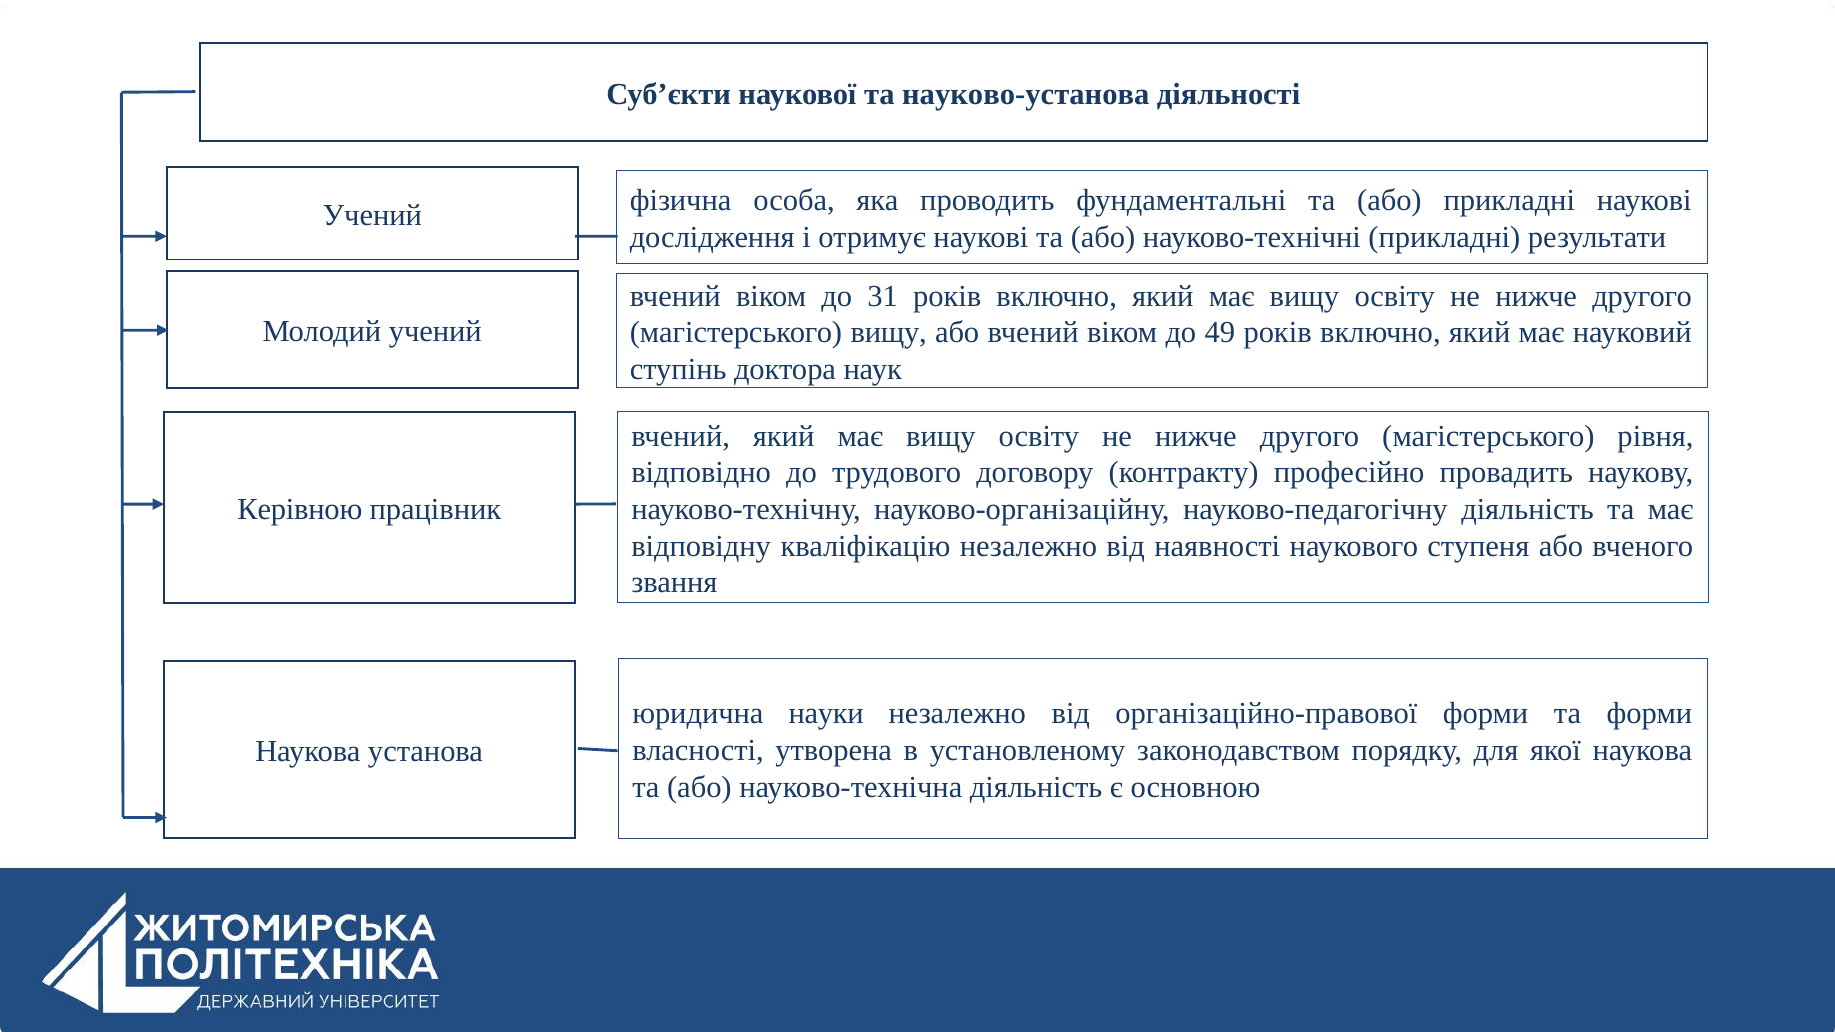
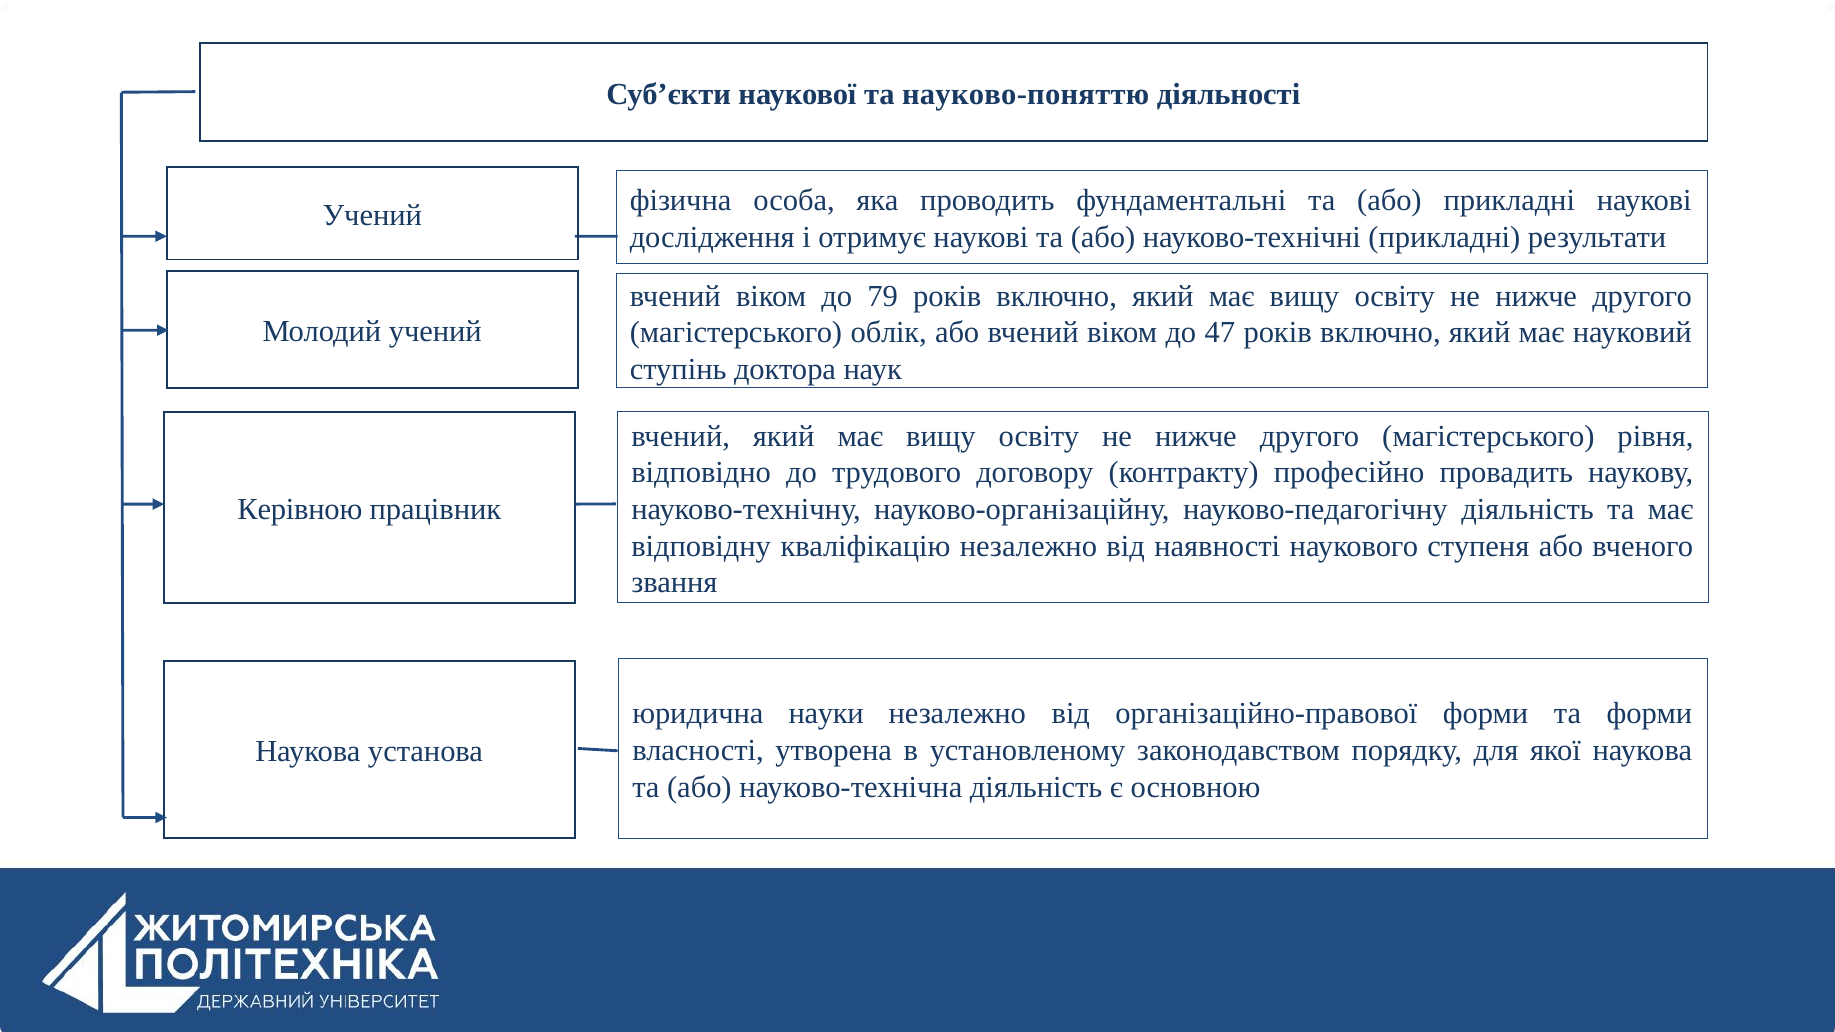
науково-установа: науково-установа -> науково-поняттю
31: 31 -> 79
магістерського вищу: вищу -> облік
49: 49 -> 47
